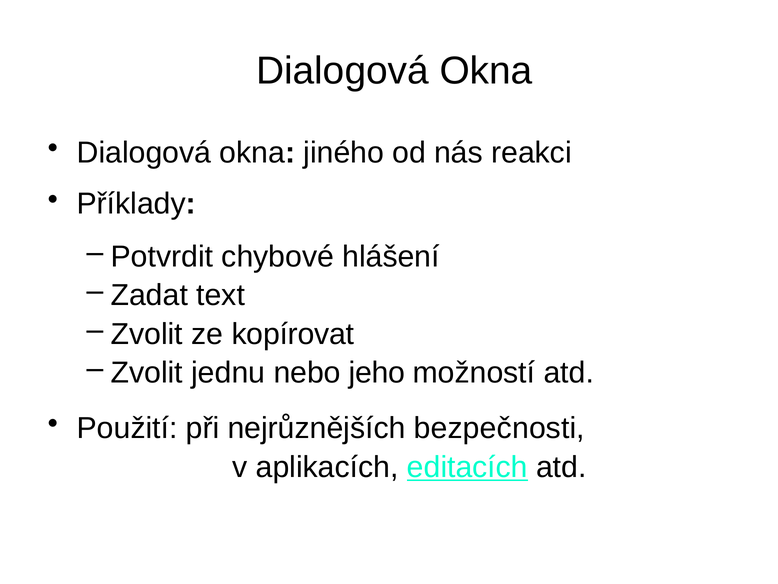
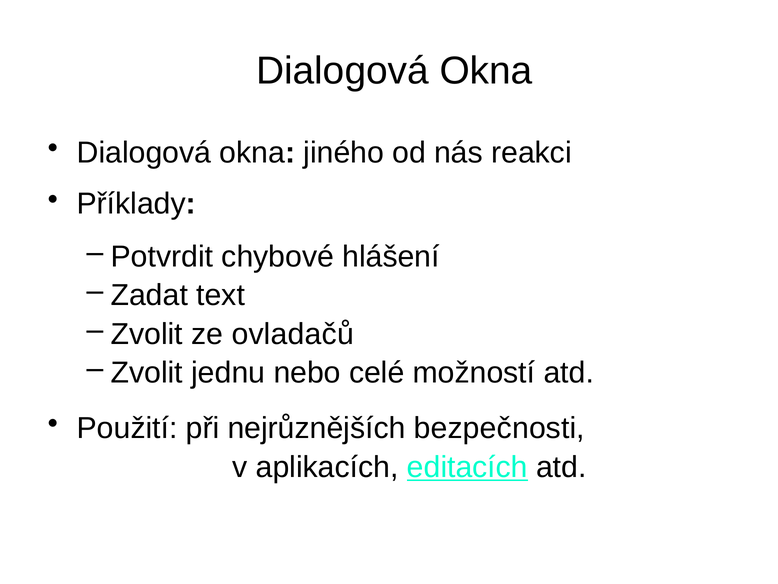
kopírovat: kopírovat -> ovladačů
jeho: jeho -> celé
